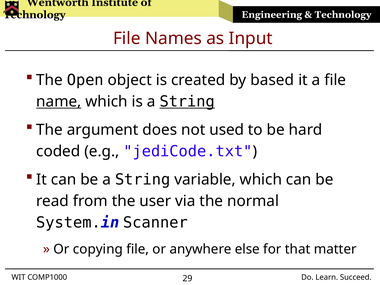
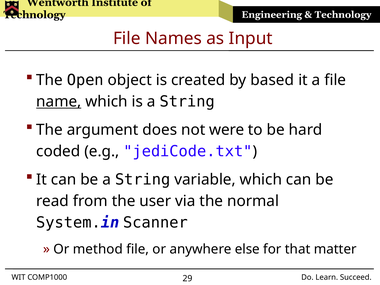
String at (187, 102) underline: present -> none
used: used -> were
copying: copying -> method
